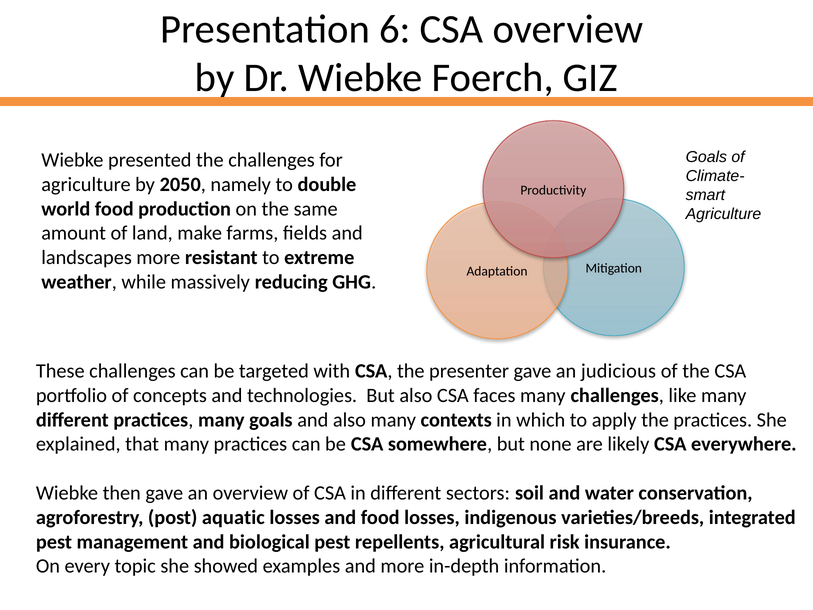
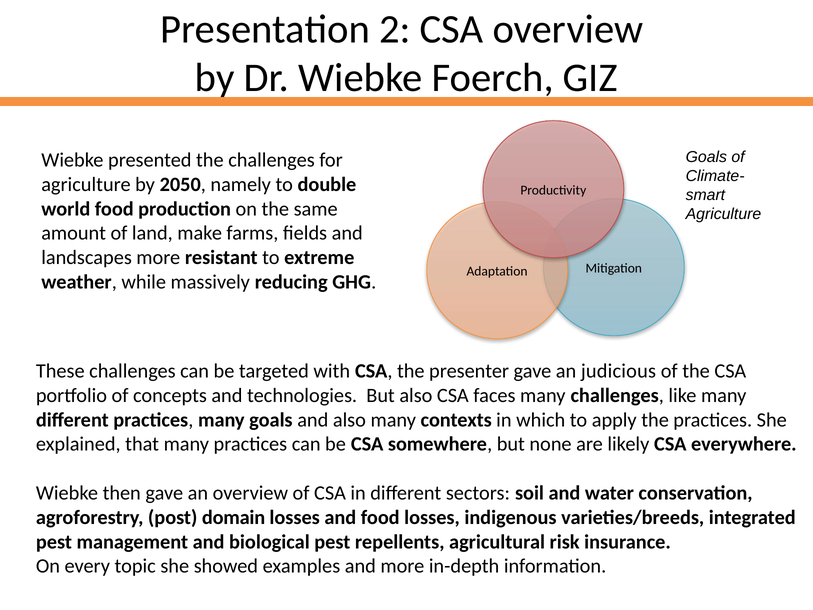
6: 6 -> 2
aquatic: aquatic -> domain
